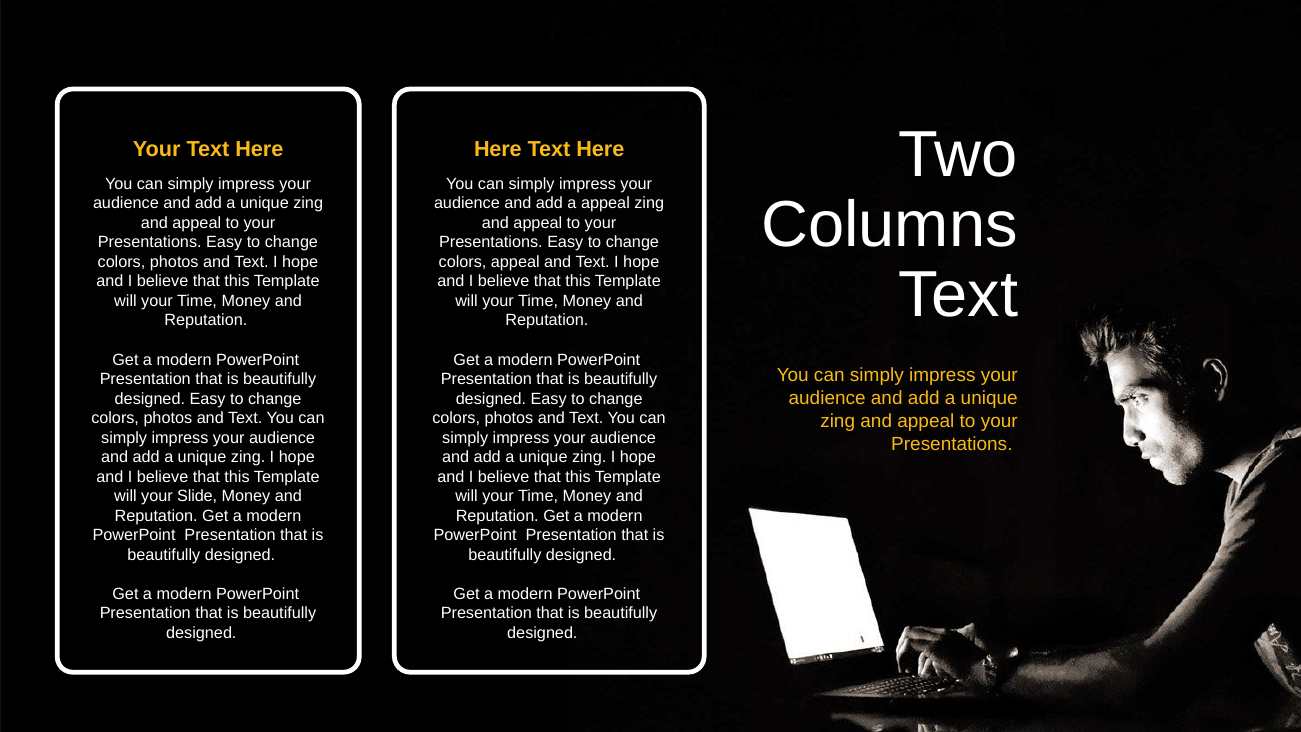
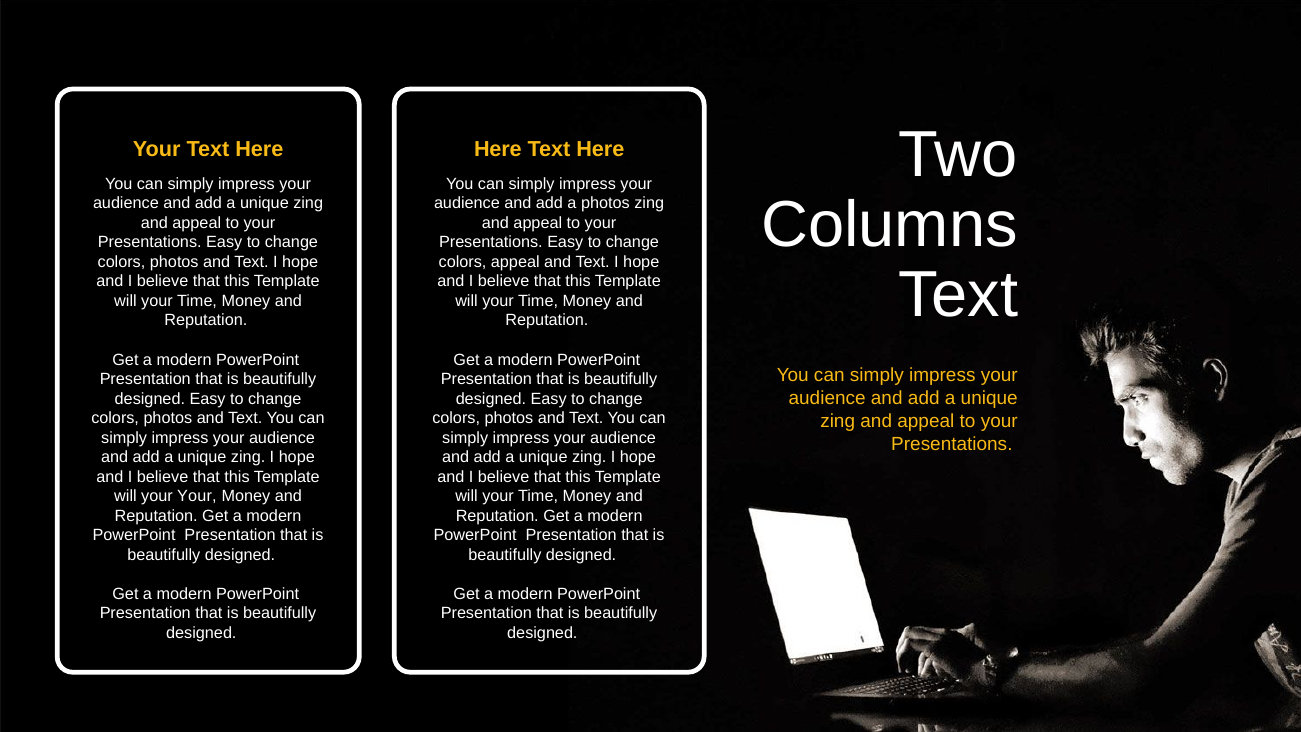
a appeal: appeal -> photos
your Slide: Slide -> Your
